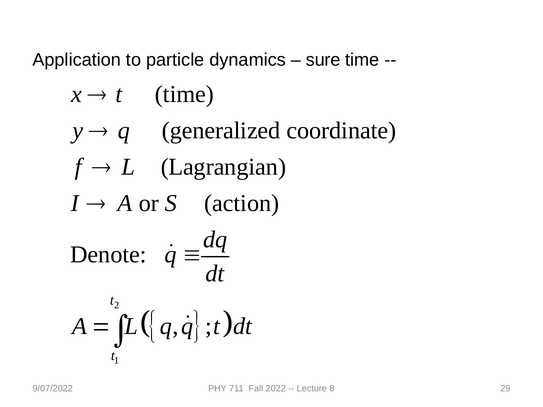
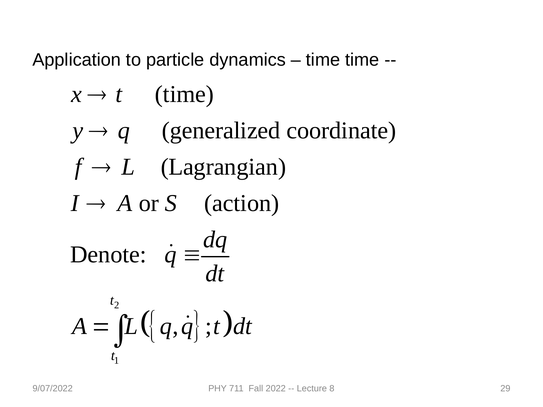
sure at (323, 60): sure -> time
